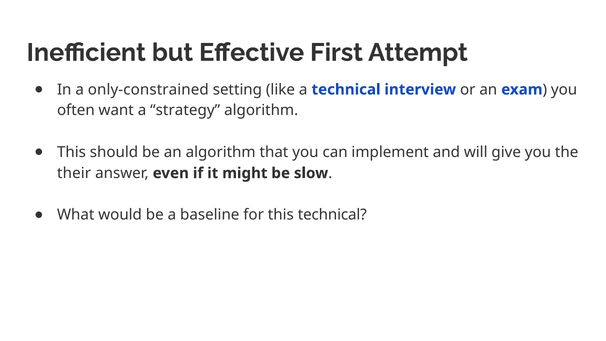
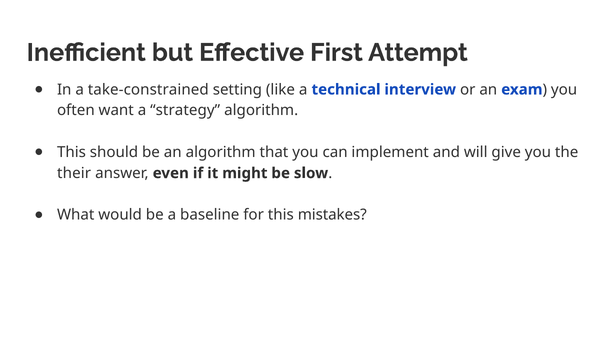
only-constrained: only-constrained -> take-constrained
this technical: technical -> mistakes
